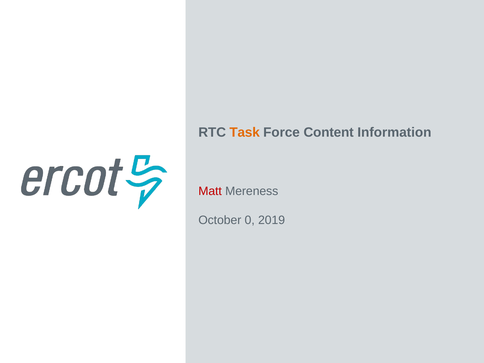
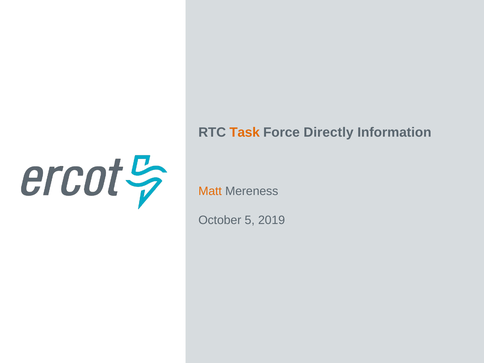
Content: Content -> Directly
Matt colour: red -> orange
0: 0 -> 5
